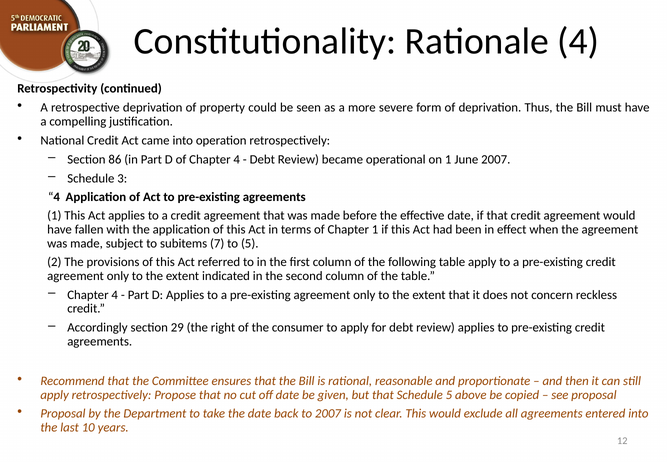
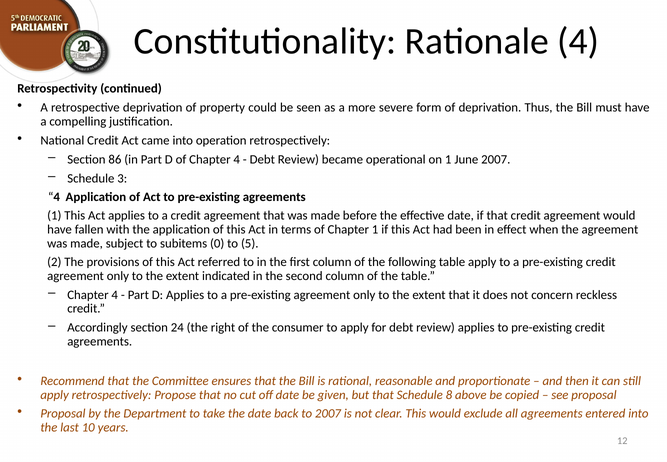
7: 7 -> 0
29: 29 -> 24
Schedule 5: 5 -> 8
